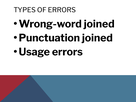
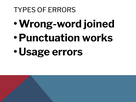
Punctuation joined: joined -> works
